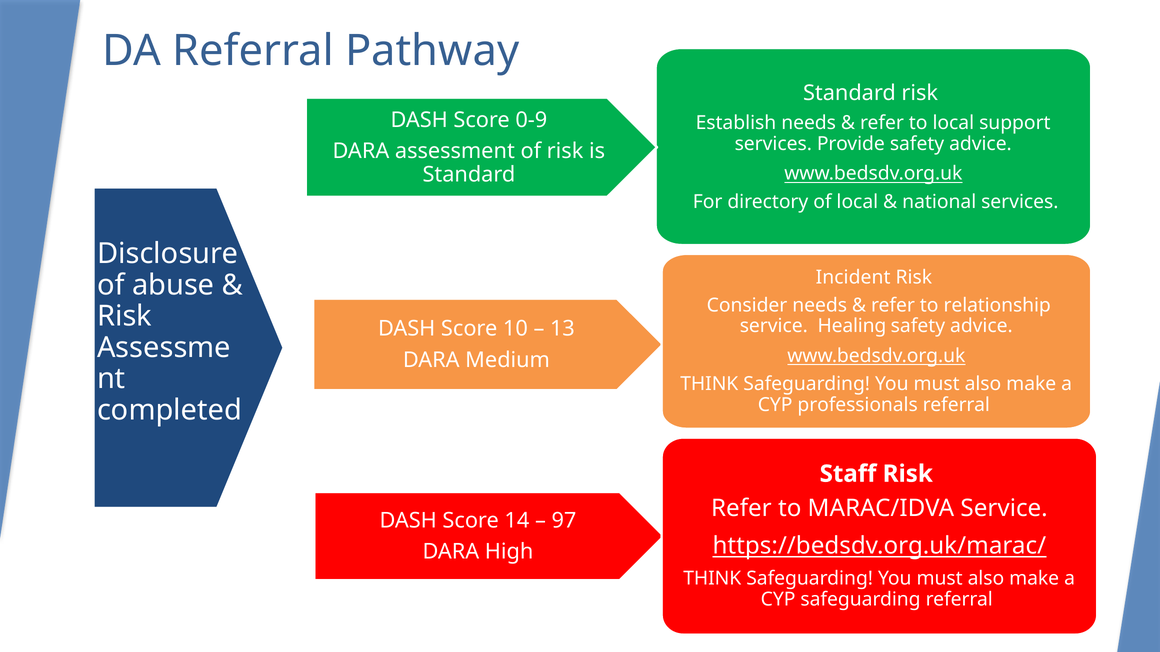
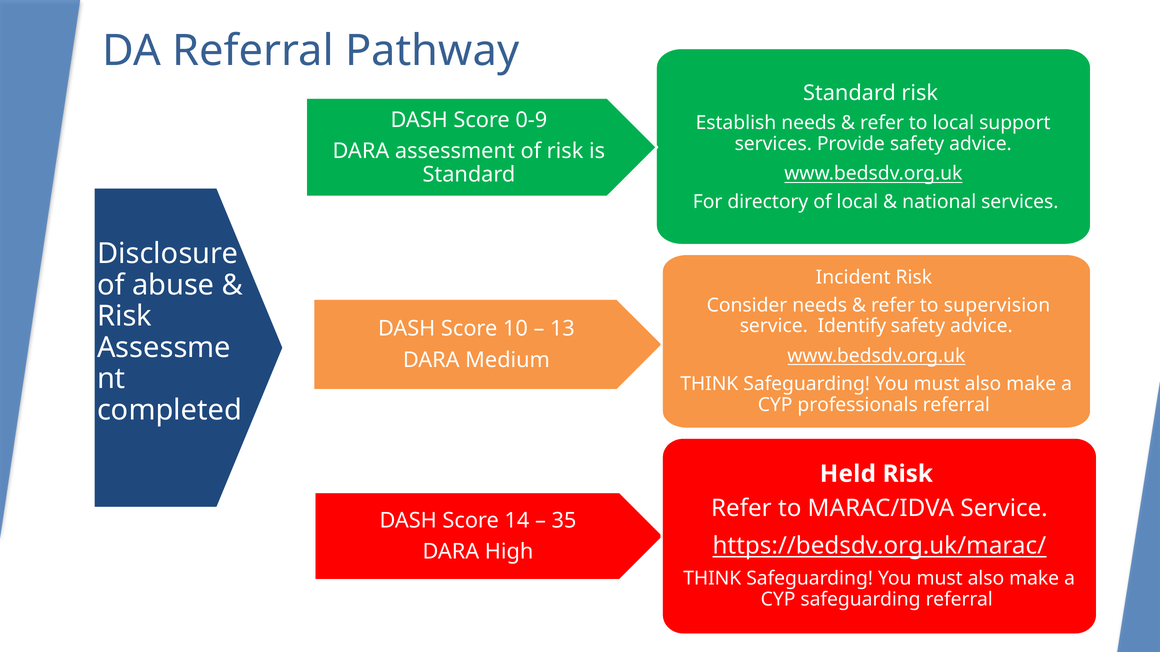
relationship: relationship -> supervision
Healing: Healing -> Identify
Staff: Staff -> Held
97: 97 -> 35
